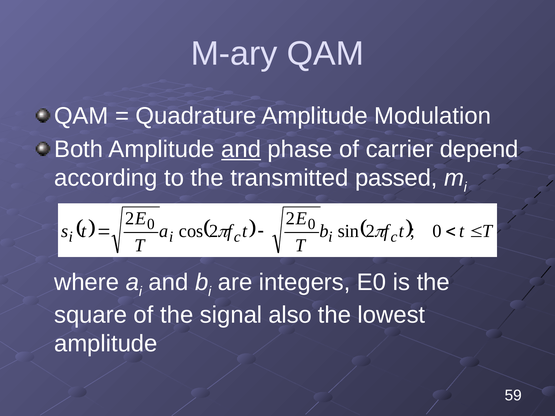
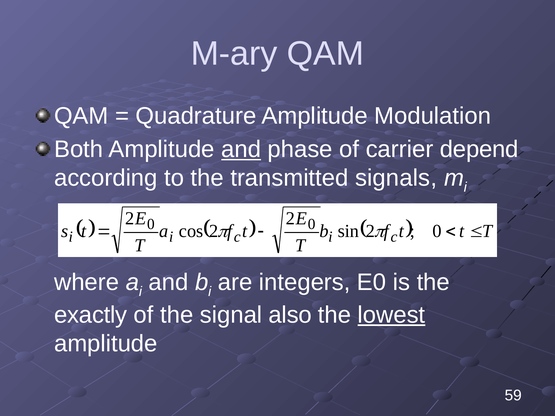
passed: passed -> signals
square: square -> exactly
lowest underline: none -> present
